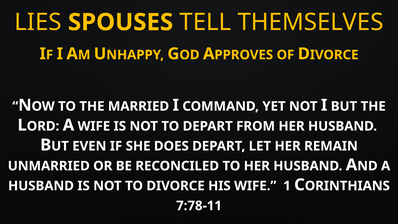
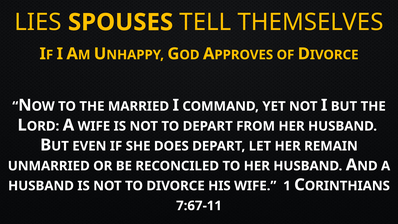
7:78-11: 7:78-11 -> 7:67-11
